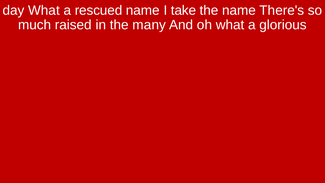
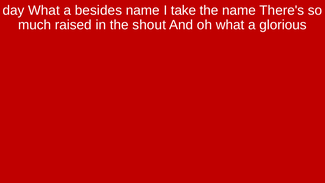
rescued: rescued -> besides
many: many -> shout
